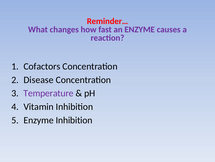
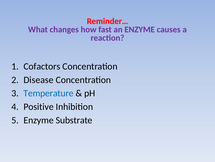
Temperature colour: purple -> blue
Vitamin: Vitamin -> Positive
Enzyme Inhibition: Inhibition -> Substrate
